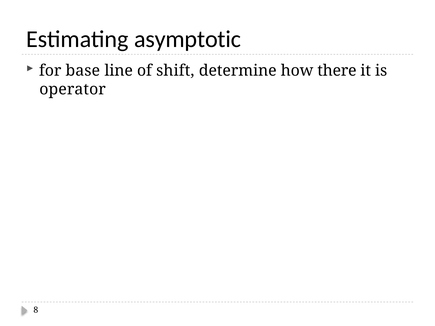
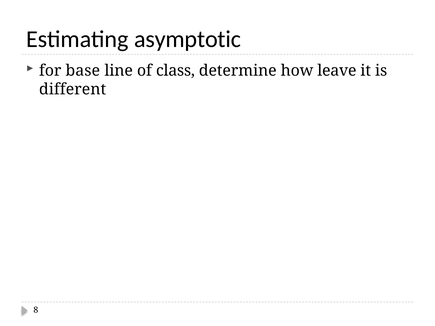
shift: shift -> class
there: there -> leave
operator: operator -> different
